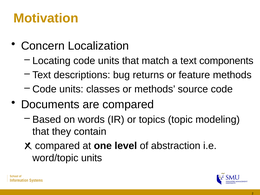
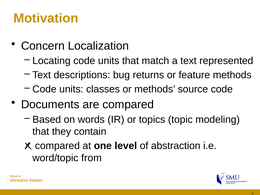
components: components -> represented
word/topic units: units -> from
